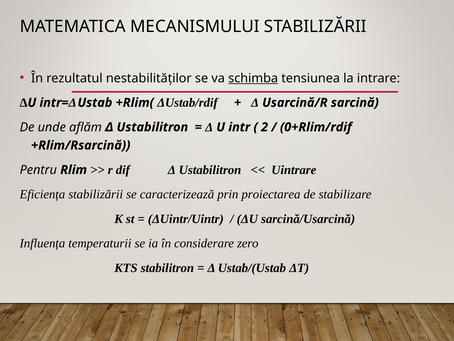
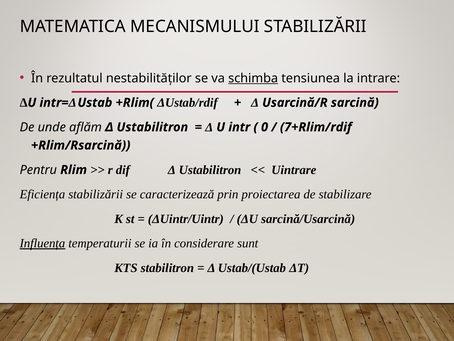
2: 2 -> 0
0+Rlim/rdif: 0+Rlim/rdif -> 7+Rlim/rdif
Influența underline: none -> present
zero: zero -> sunt
